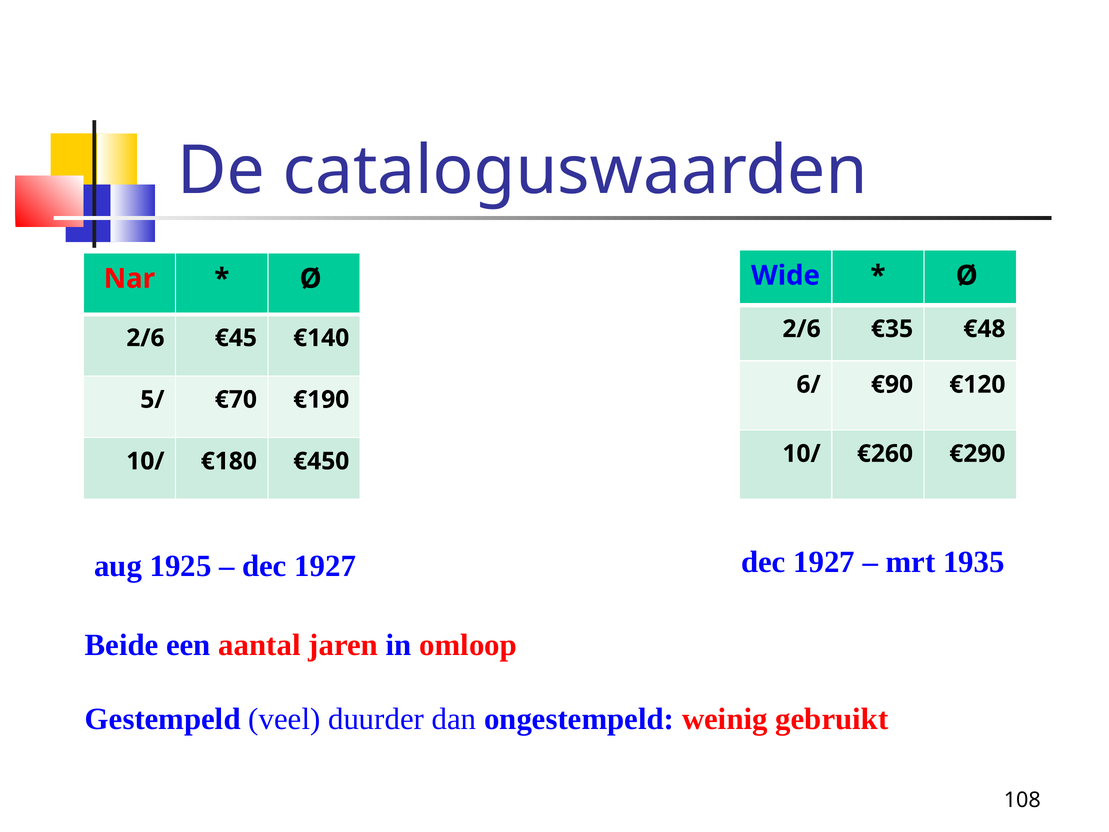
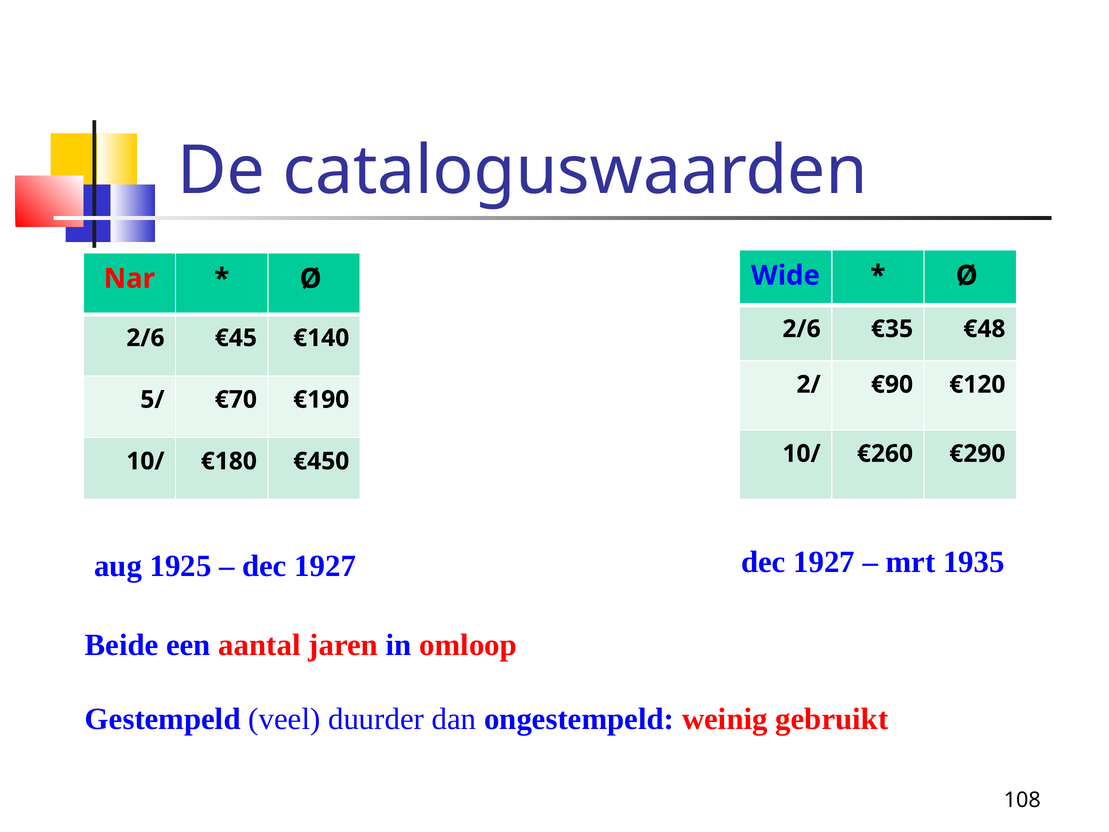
6/: 6/ -> 2/
